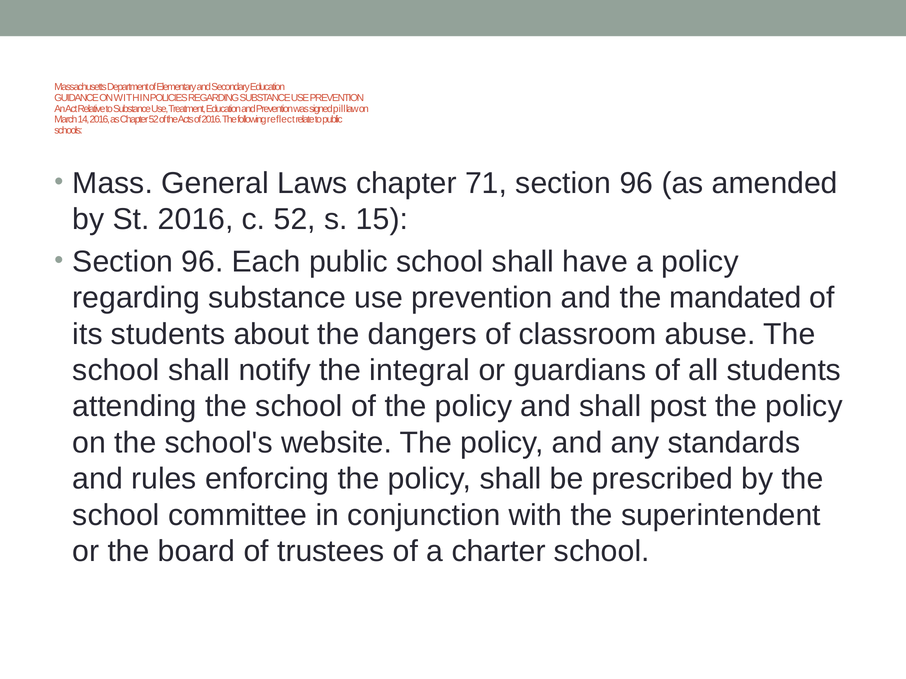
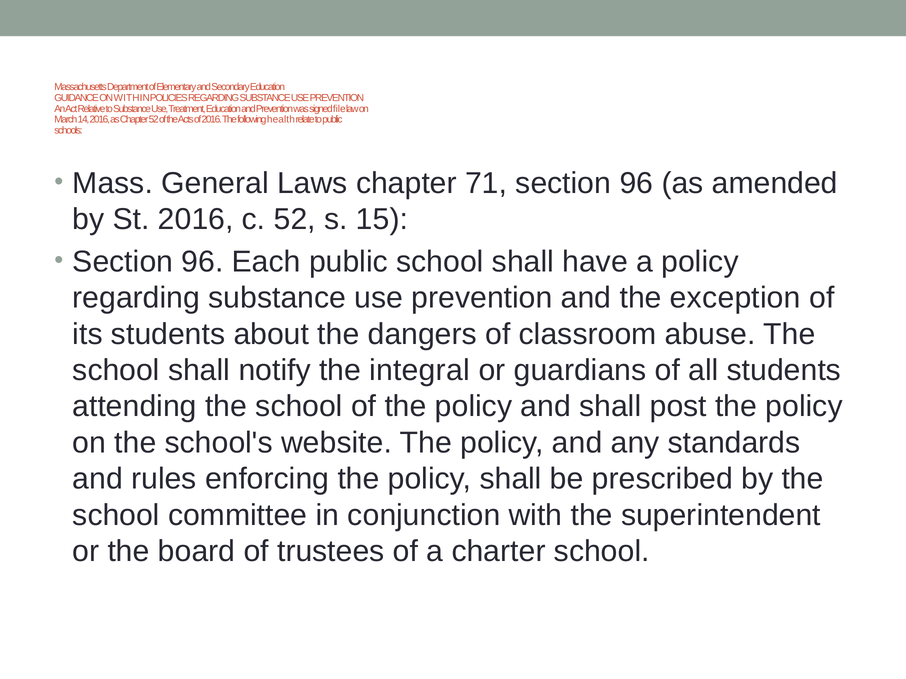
pill: pill -> file
reflect: reflect -> health
mandated: mandated -> exception
